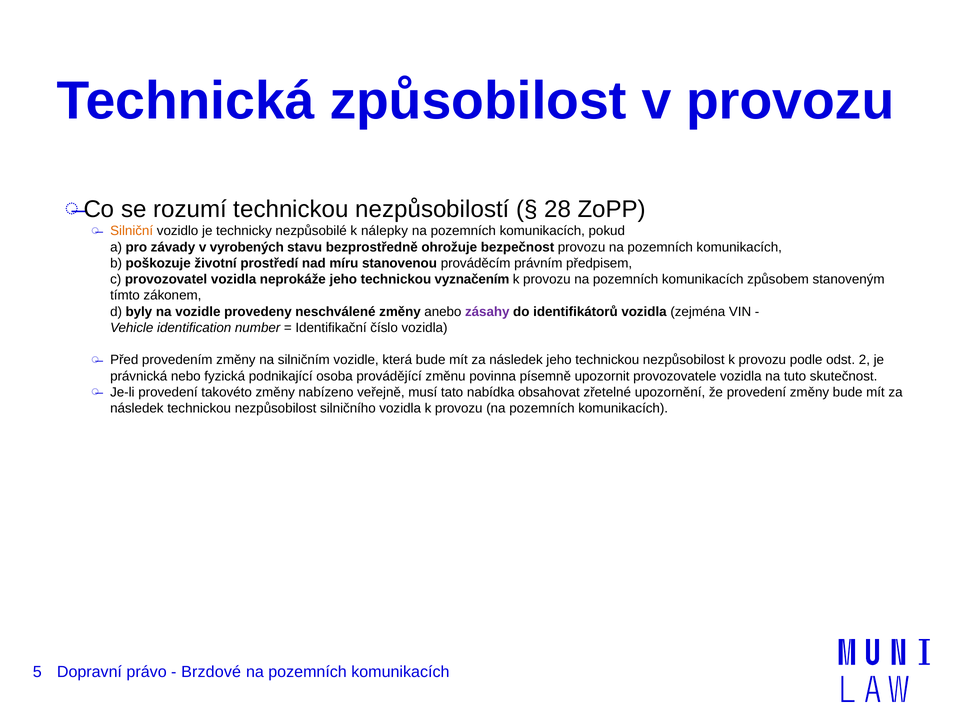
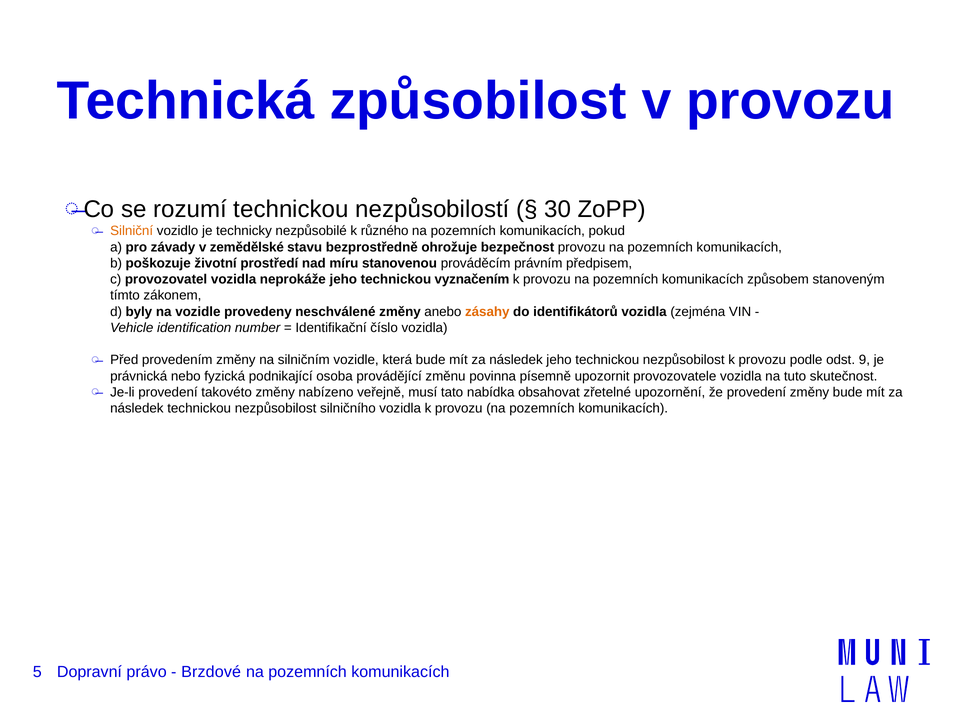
28: 28 -> 30
nálepky: nálepky -> různého
vyrobených: vyrobených -> zemědělské
zásahy colour: purple -> orange
2: 2 -> 9
